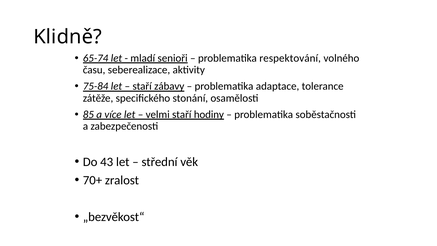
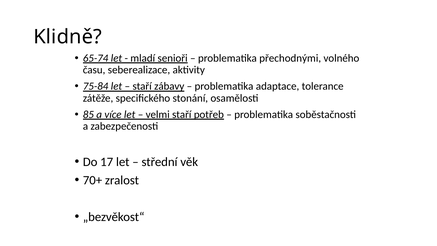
respektování: respektování -> přechodnými
hodiny: hodiny -> potřeb
43: 43 -> 17
